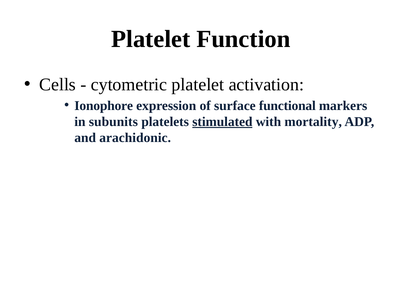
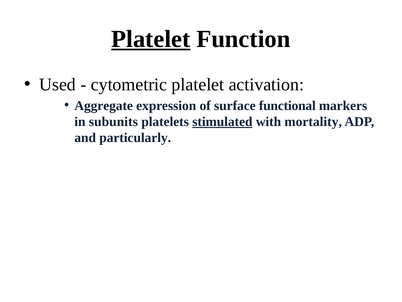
Platelet at (151, 39) underline: none -> present
Cells: Cells -> Used
Ionophore: Ionophore -> Aggregate
arachidonic: arachidonic -> particularly
